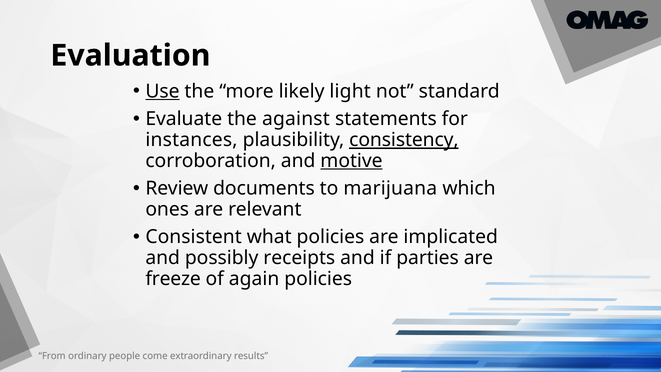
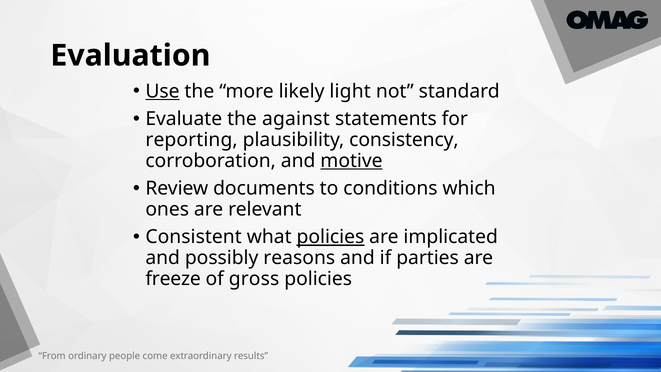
instances: instances -> reporting
consistency underline: present -> none
marijuana: marijuana -> conditions
policies at (330, 237) underline: none -> present
receipts: receipts -> reasons
again: again -> gross
